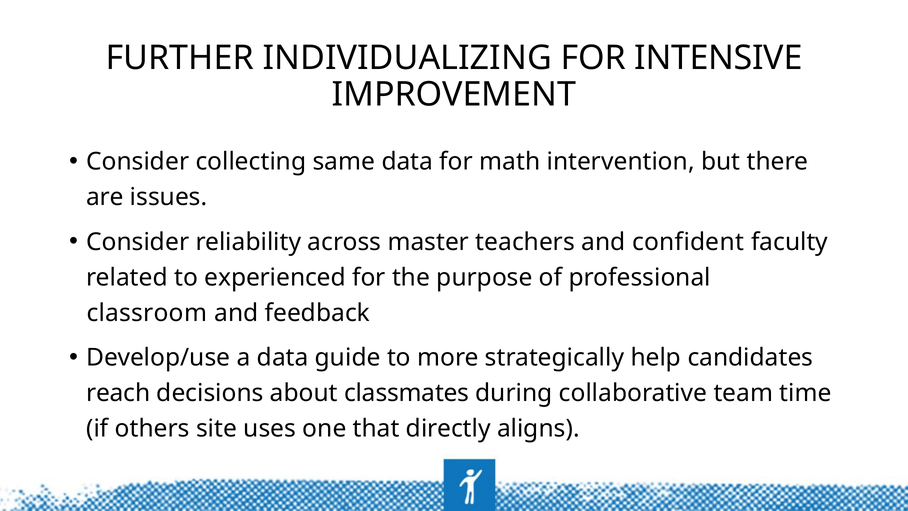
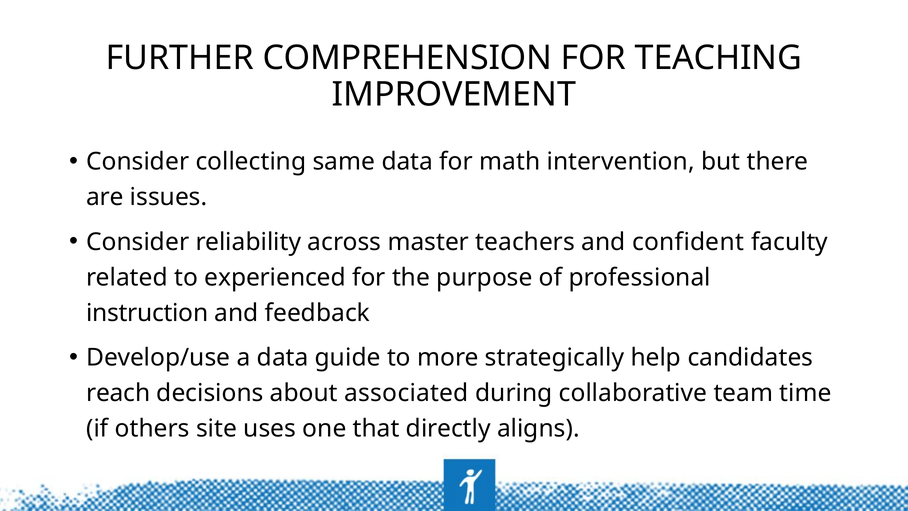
INDIVIDUALIZING: INDIVIDUALIZING -> COMPREHENSION
INTENSIVE: INTENSIVE -> TEACHING
classroom: classroom -> instruction
classmates: classmates -> associated
